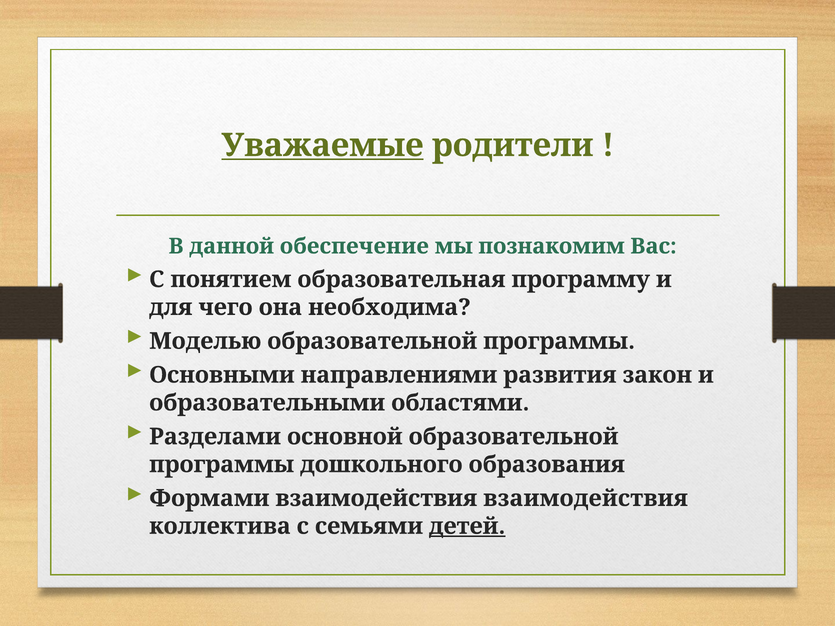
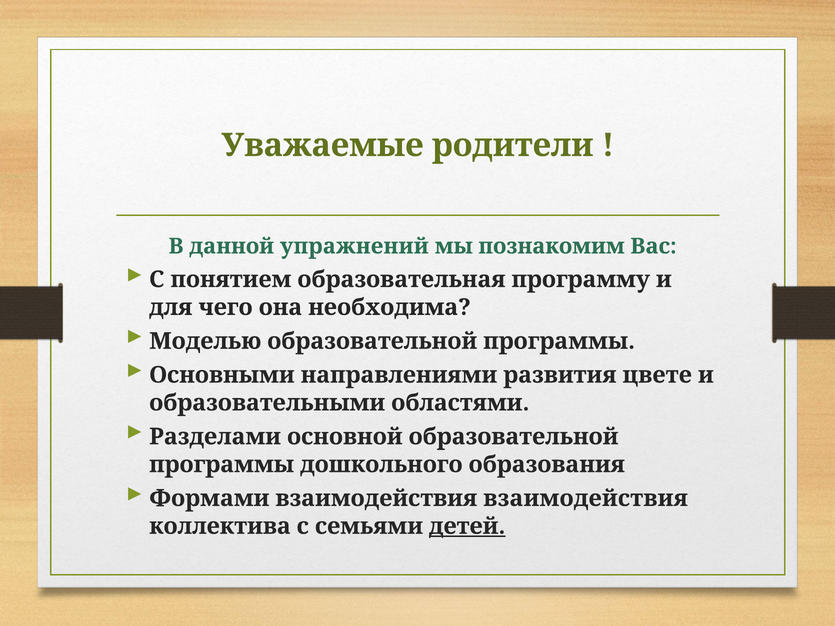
Уважаемые underline: present -> none
обеспечение: обеспечение -> упражнений
закон: закон -> цвете
